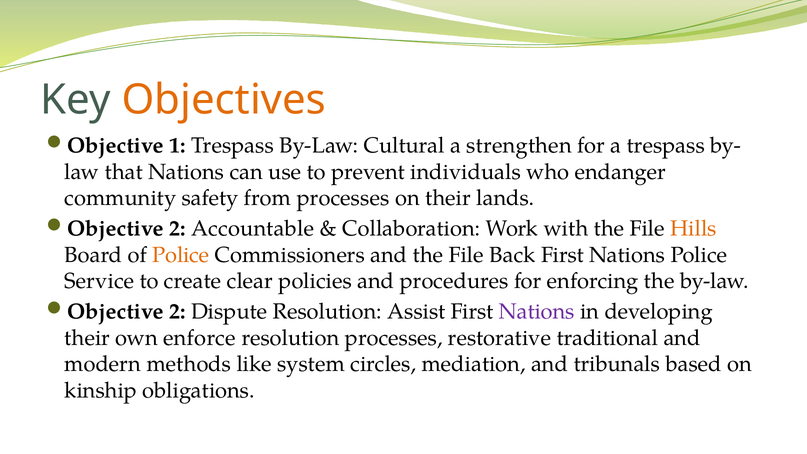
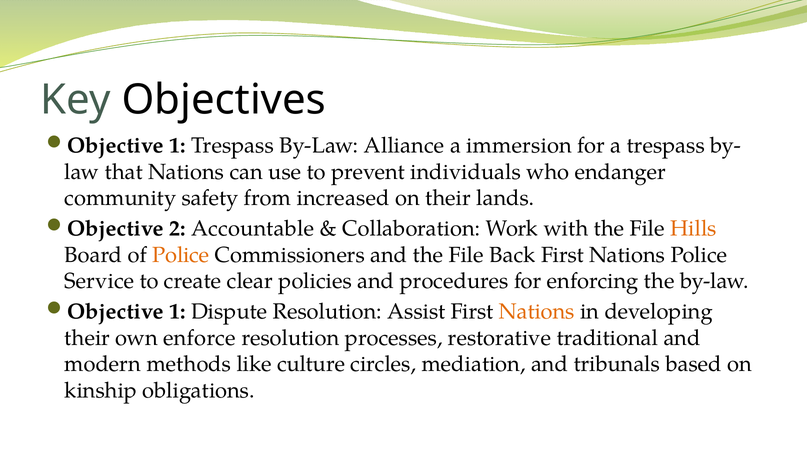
Objectives colour: orange -> black
Cultural: Cultural -> Alliance
strengthen: strengthen -> immersion
from processes: processes -> increased
2 at (177, 312): 2 -> 1
Nations at (537, 312) colour: purple -> orange
system: system -> culture
